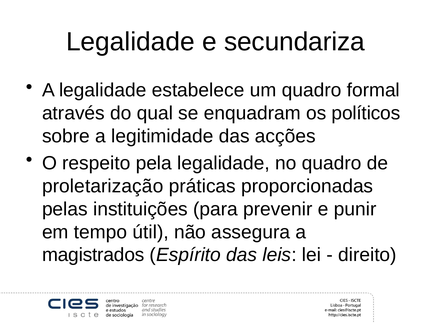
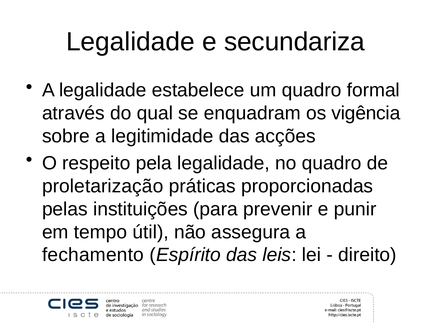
políticos: políticos -> vigência
magistrados: magistrados -> fechamento
